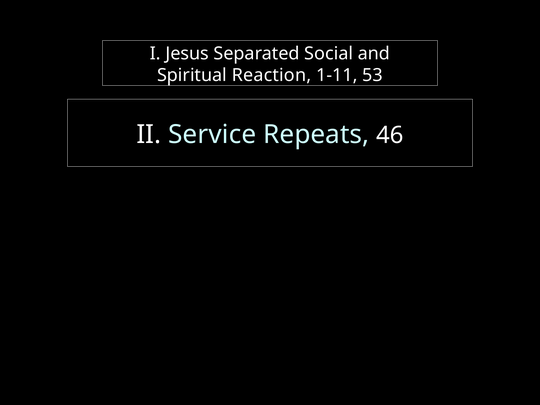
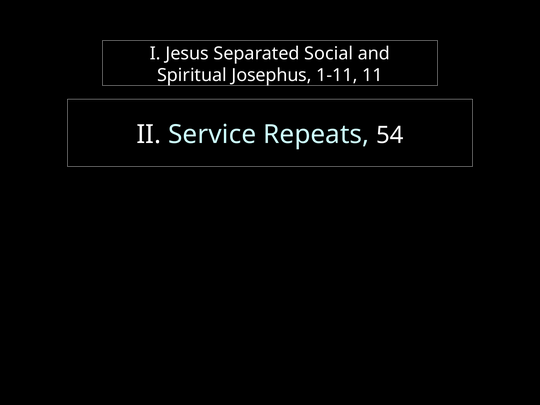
Reaction: Reaction -> Josephus
53: 53 -> 11
46: 46 -> 54
